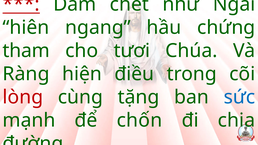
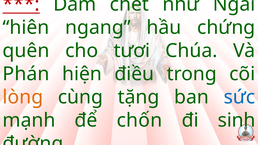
tham: tham -> quên
Ràng: Ràng -> Phán
lòng colour: red -> orange
chia: chia -> sinh
